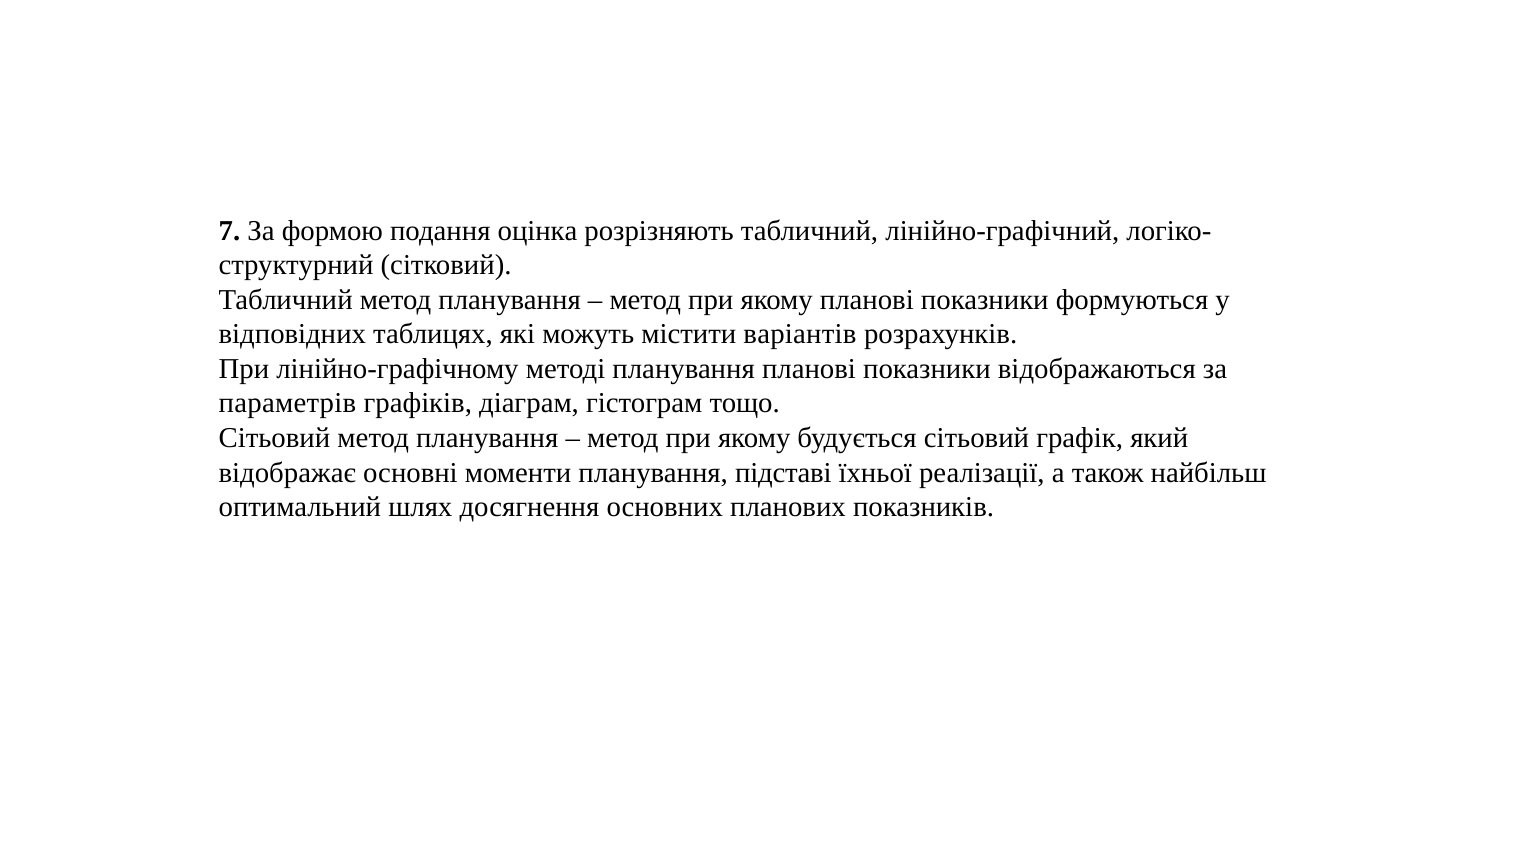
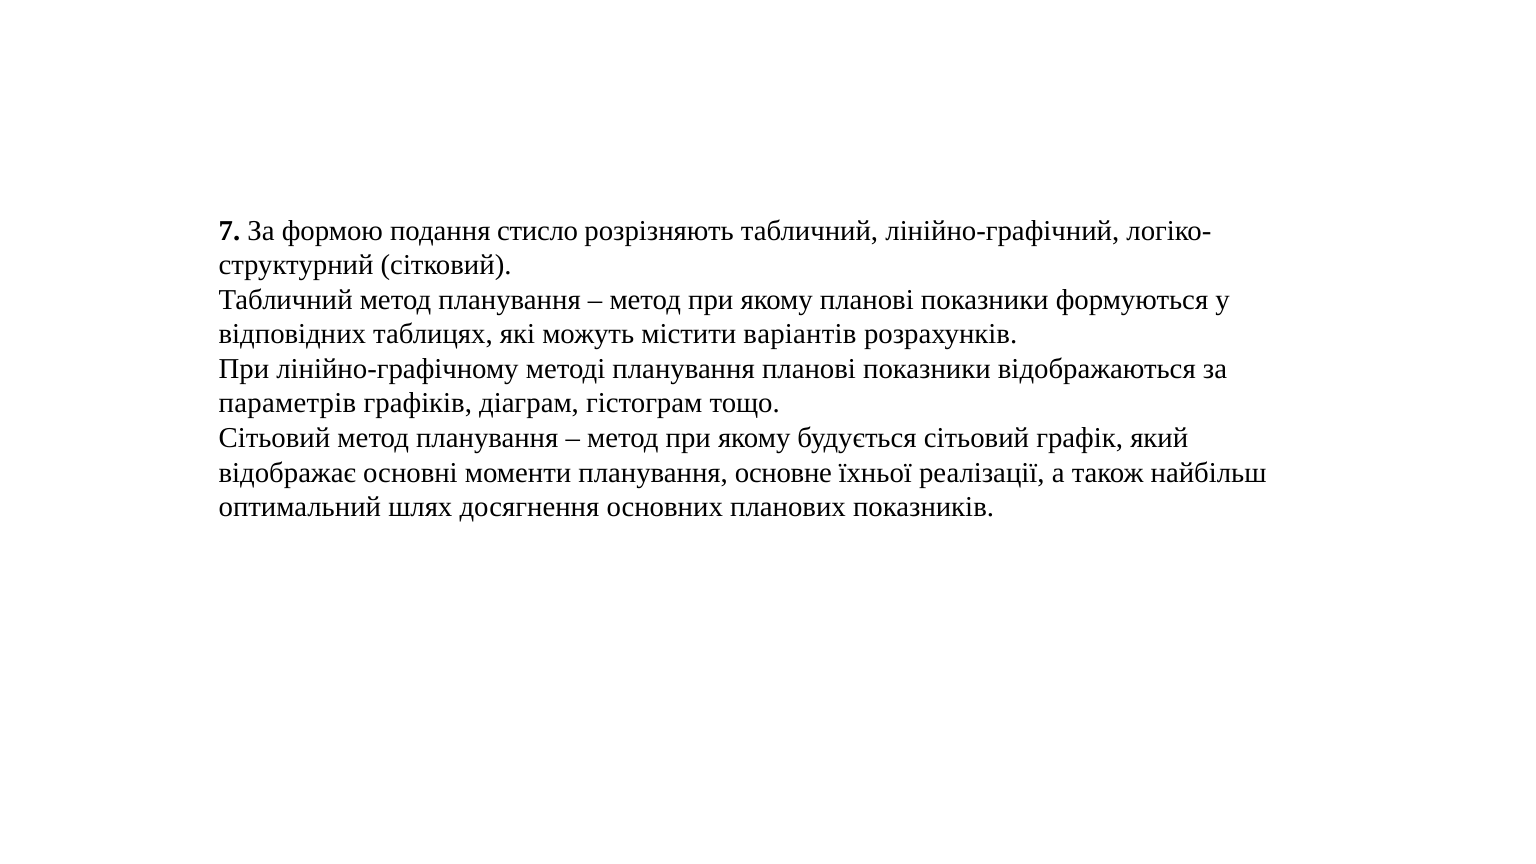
оцінка: оцінка -> стисло
підставі: підставі -> основне
